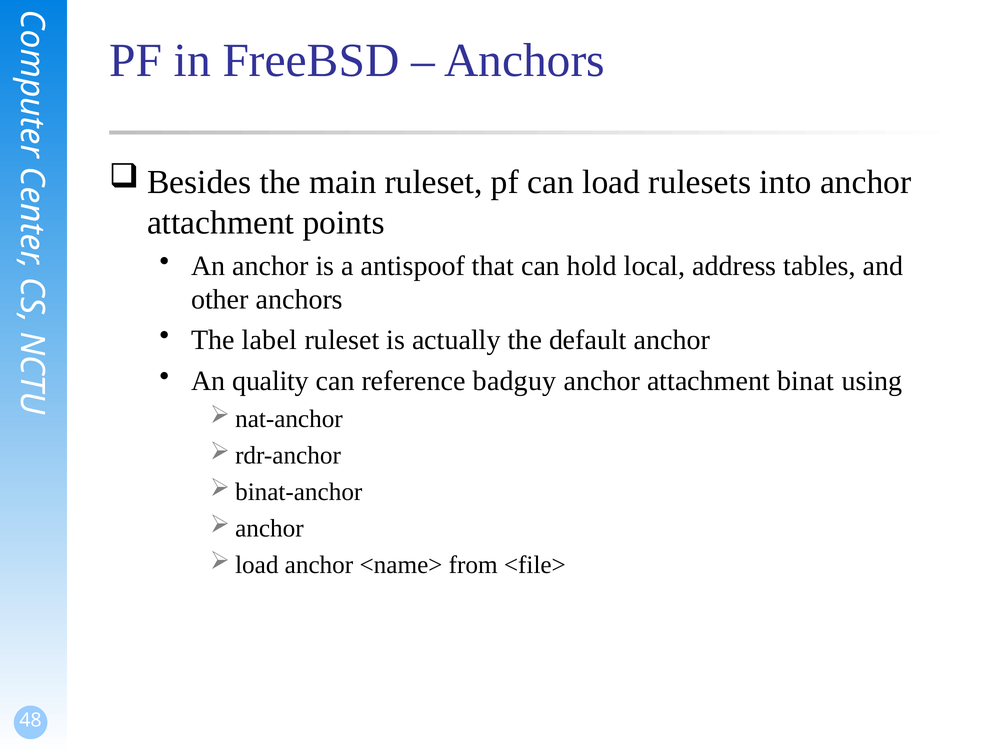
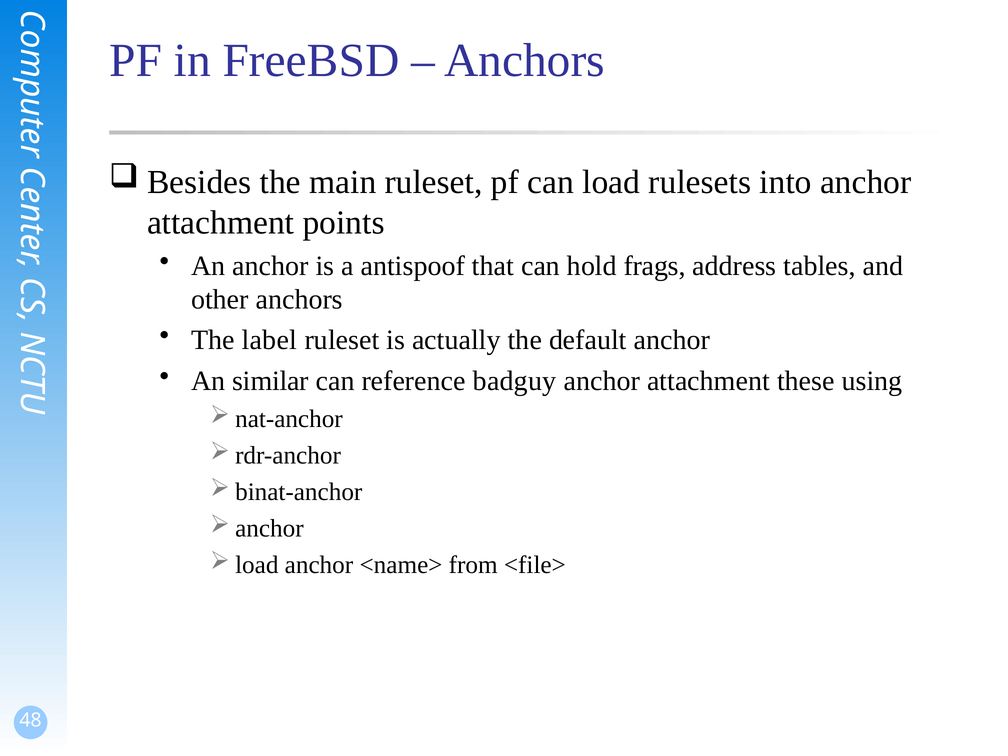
local: local -> frags
quality: quality -> similar
binat: binat -> these
